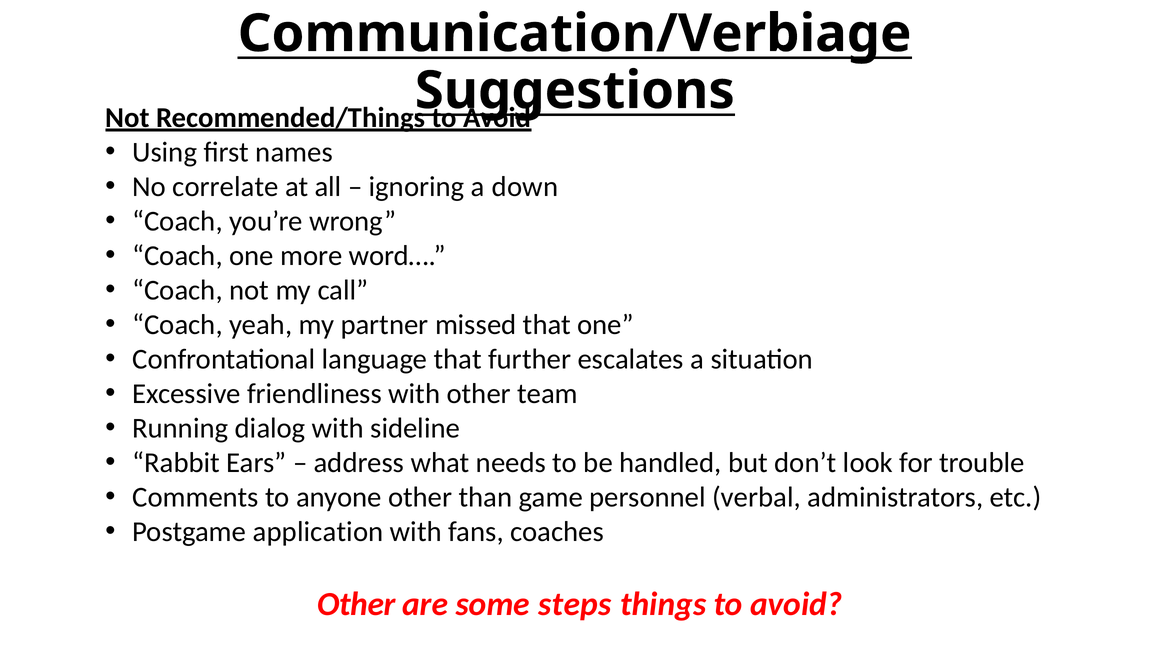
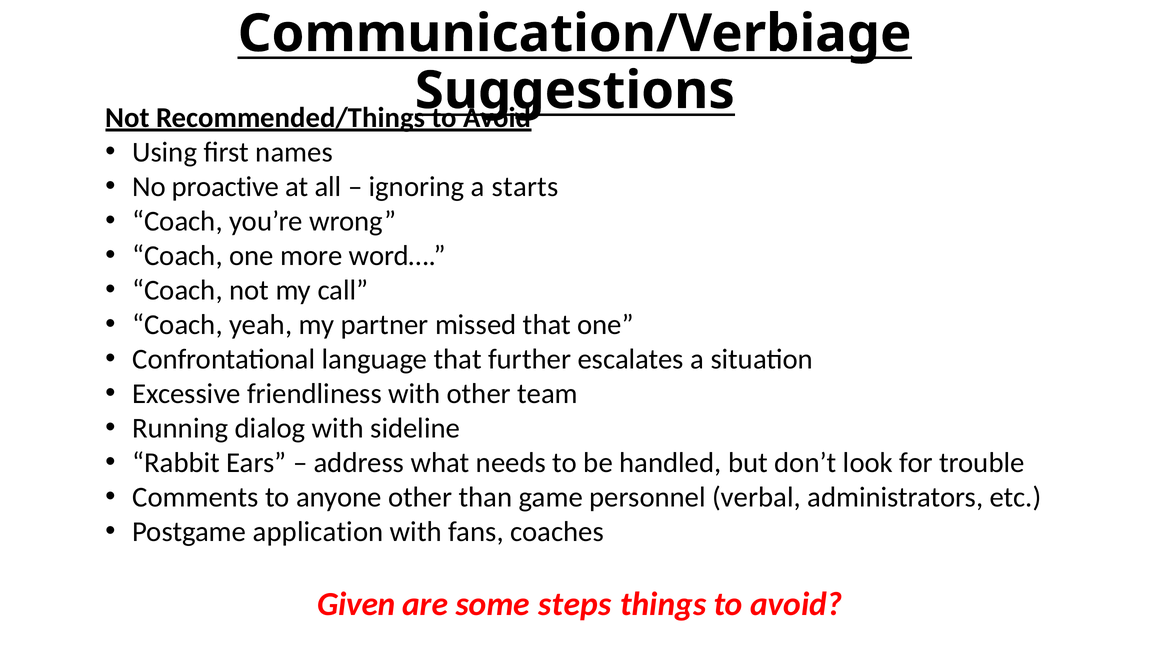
correlate: correlate -> proactive
down: down -> starts
Other at (356, 604): Other -> Given
